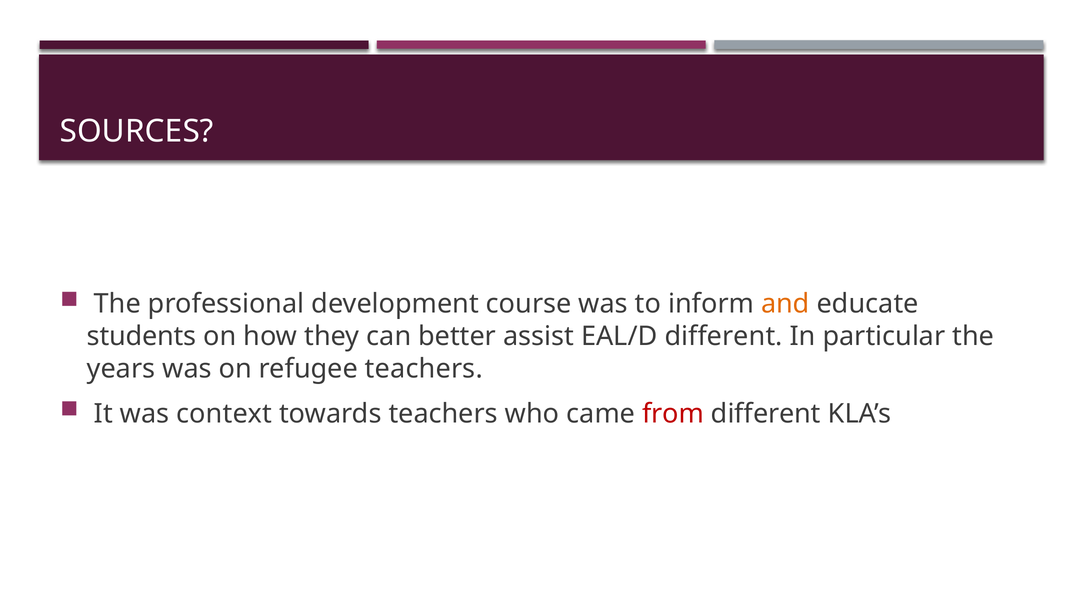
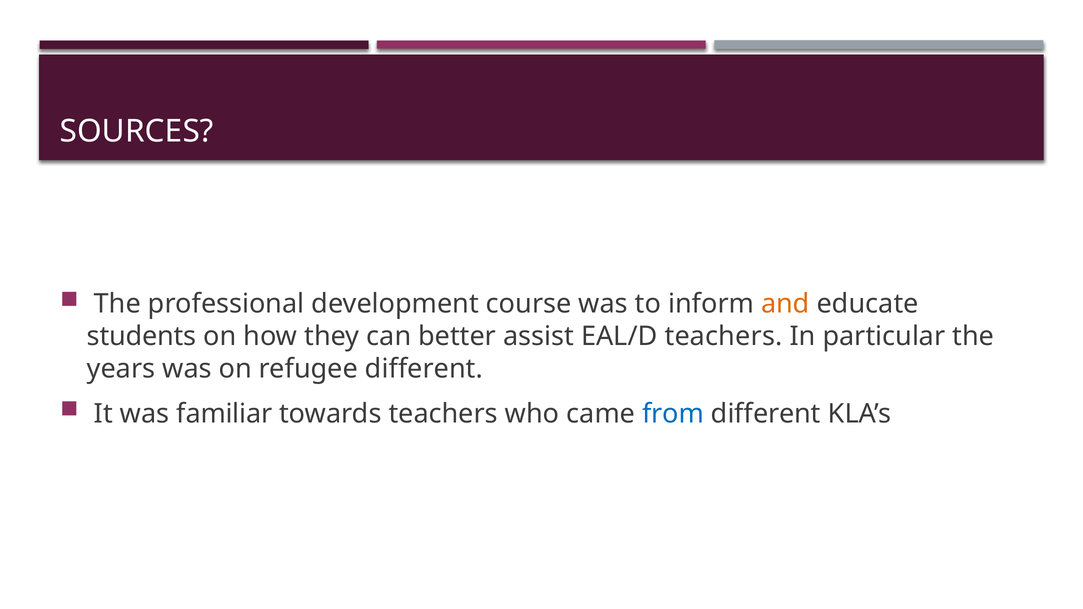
EAL/D different: different -> teachers
refugee teachers: teachers -> different
context: context -> familiar
from colour: red -> blue
